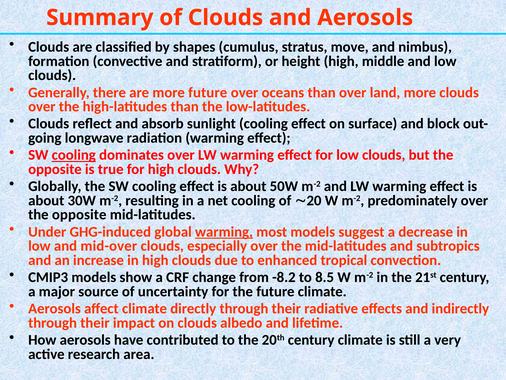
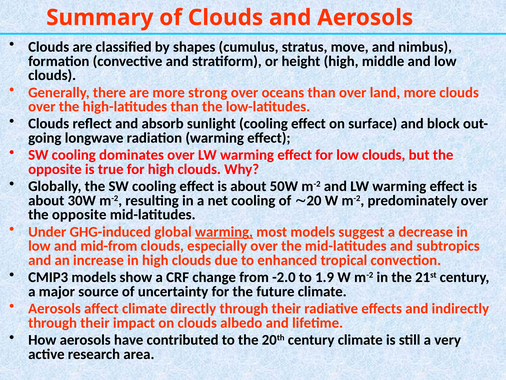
more future: future -> strong
cooling at (74, 155) underline: present -> none
mid-over: mid-over -> mid-from
-8.2: -8.2 -> -2.0
8.5: 8.5 -> 1.9
